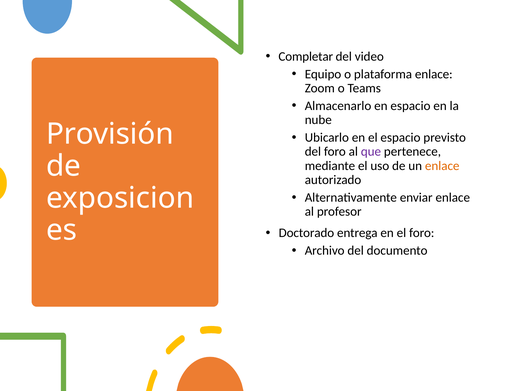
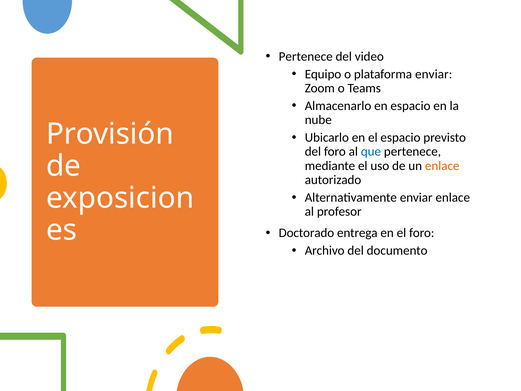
Completar at (306, 56): Completar -> Pertenece
plataforma enlace: enlace -> enviar
que colour: purple -> blue
